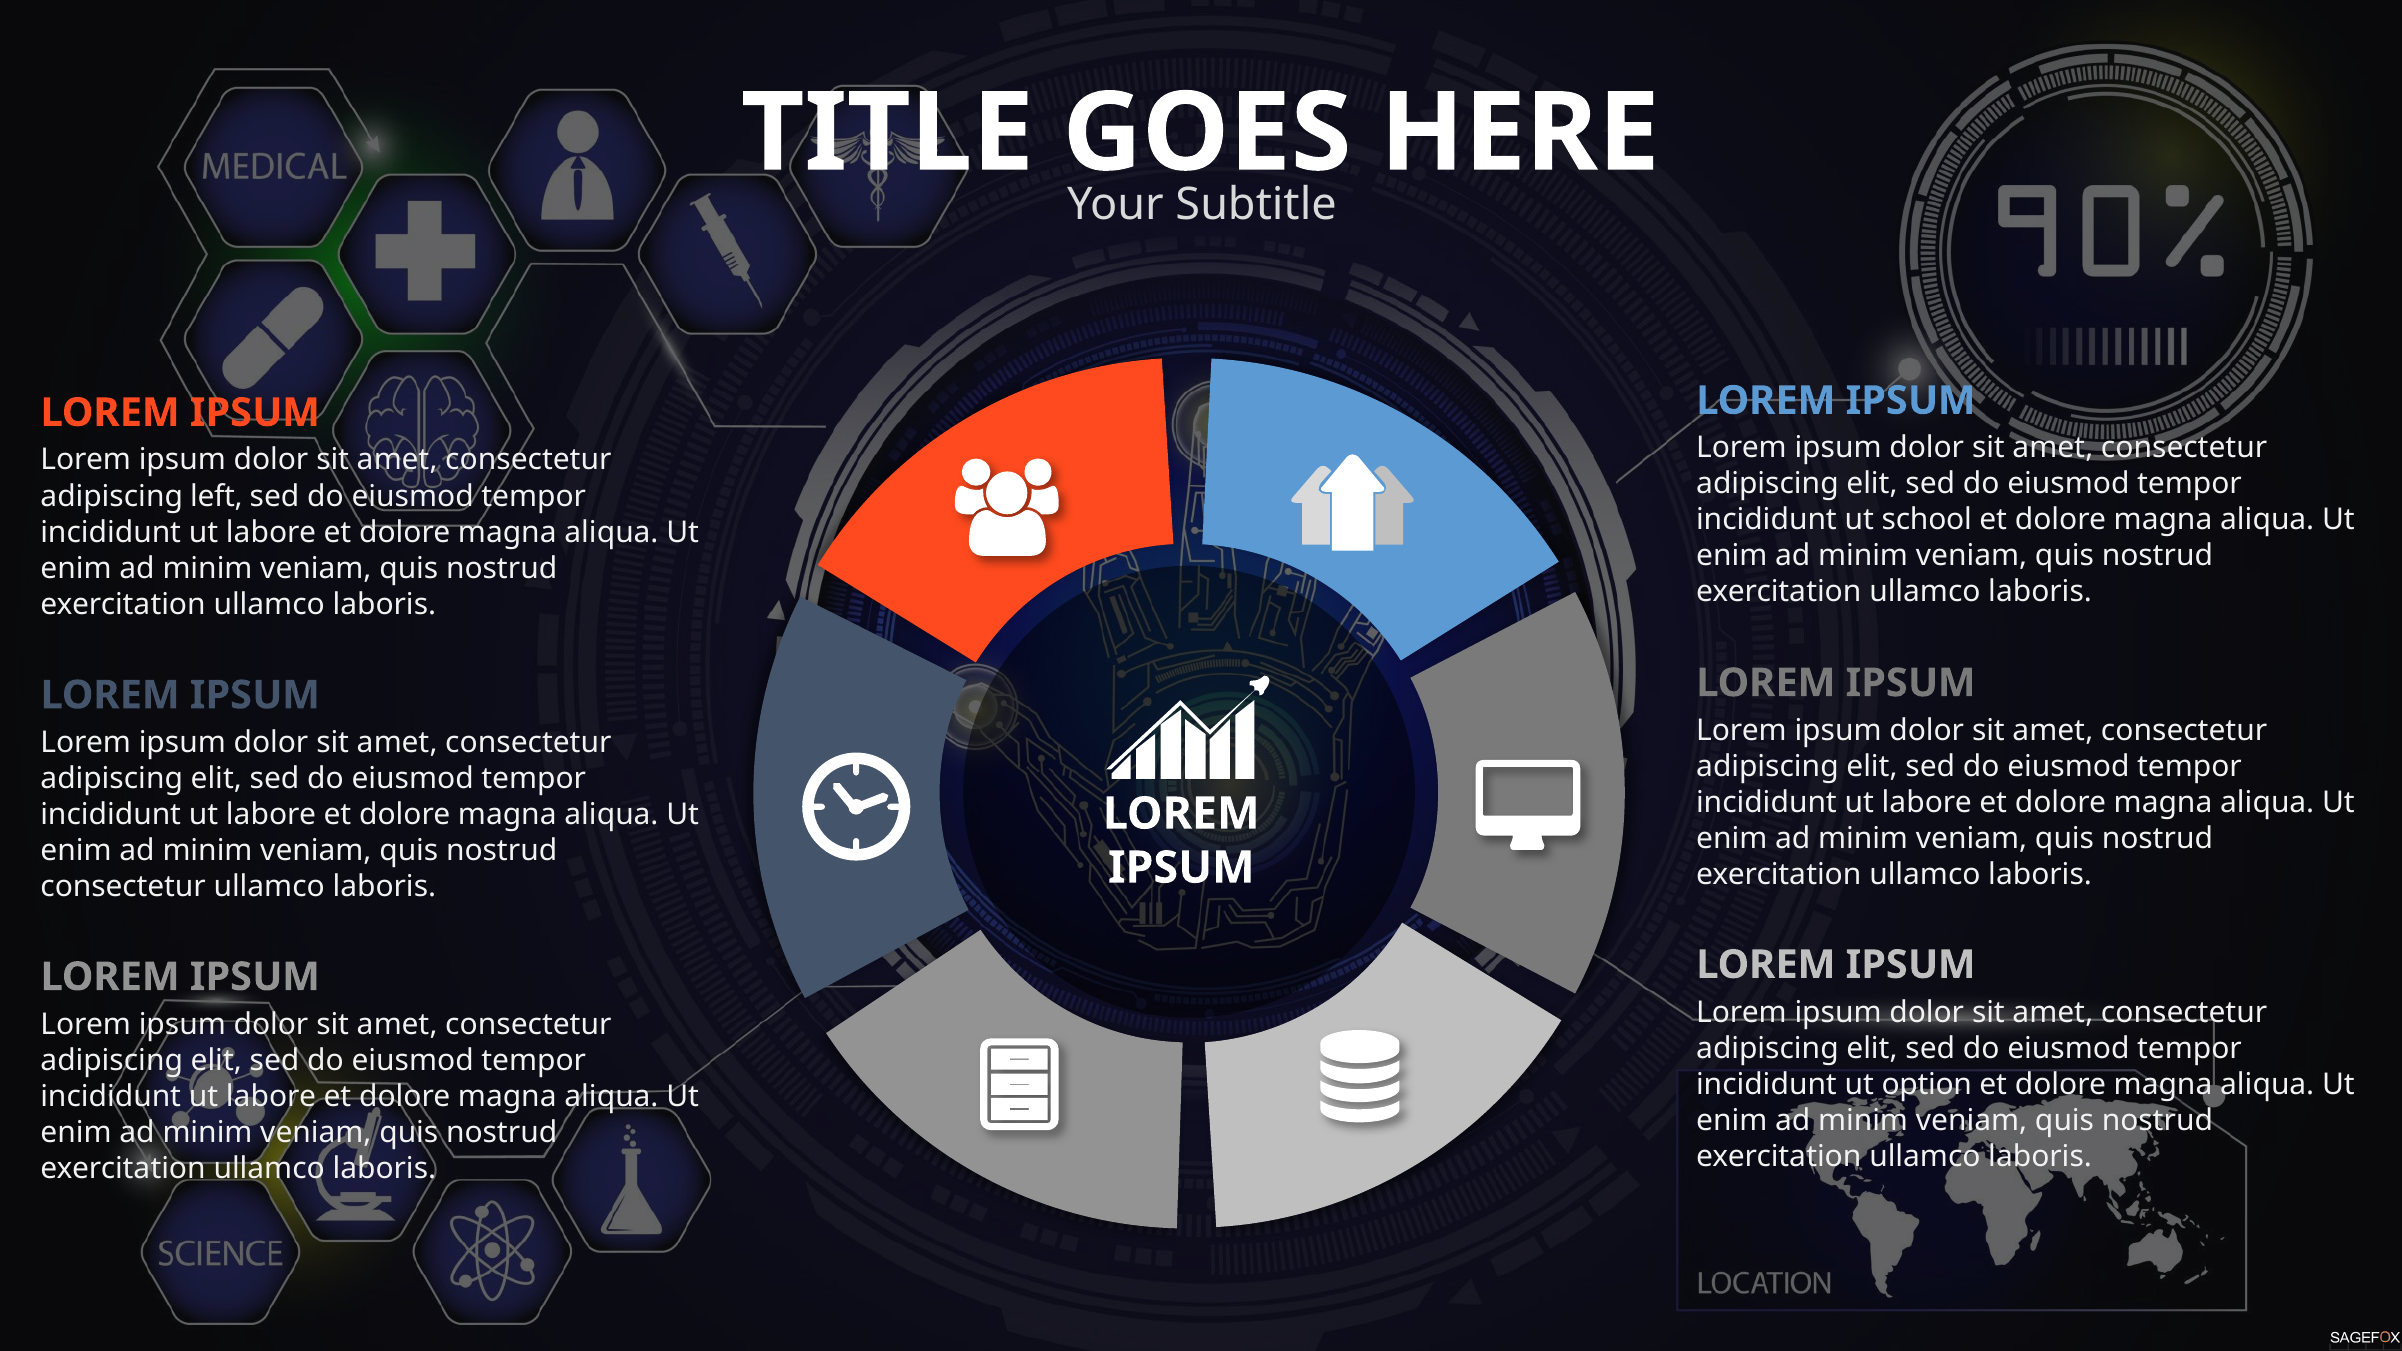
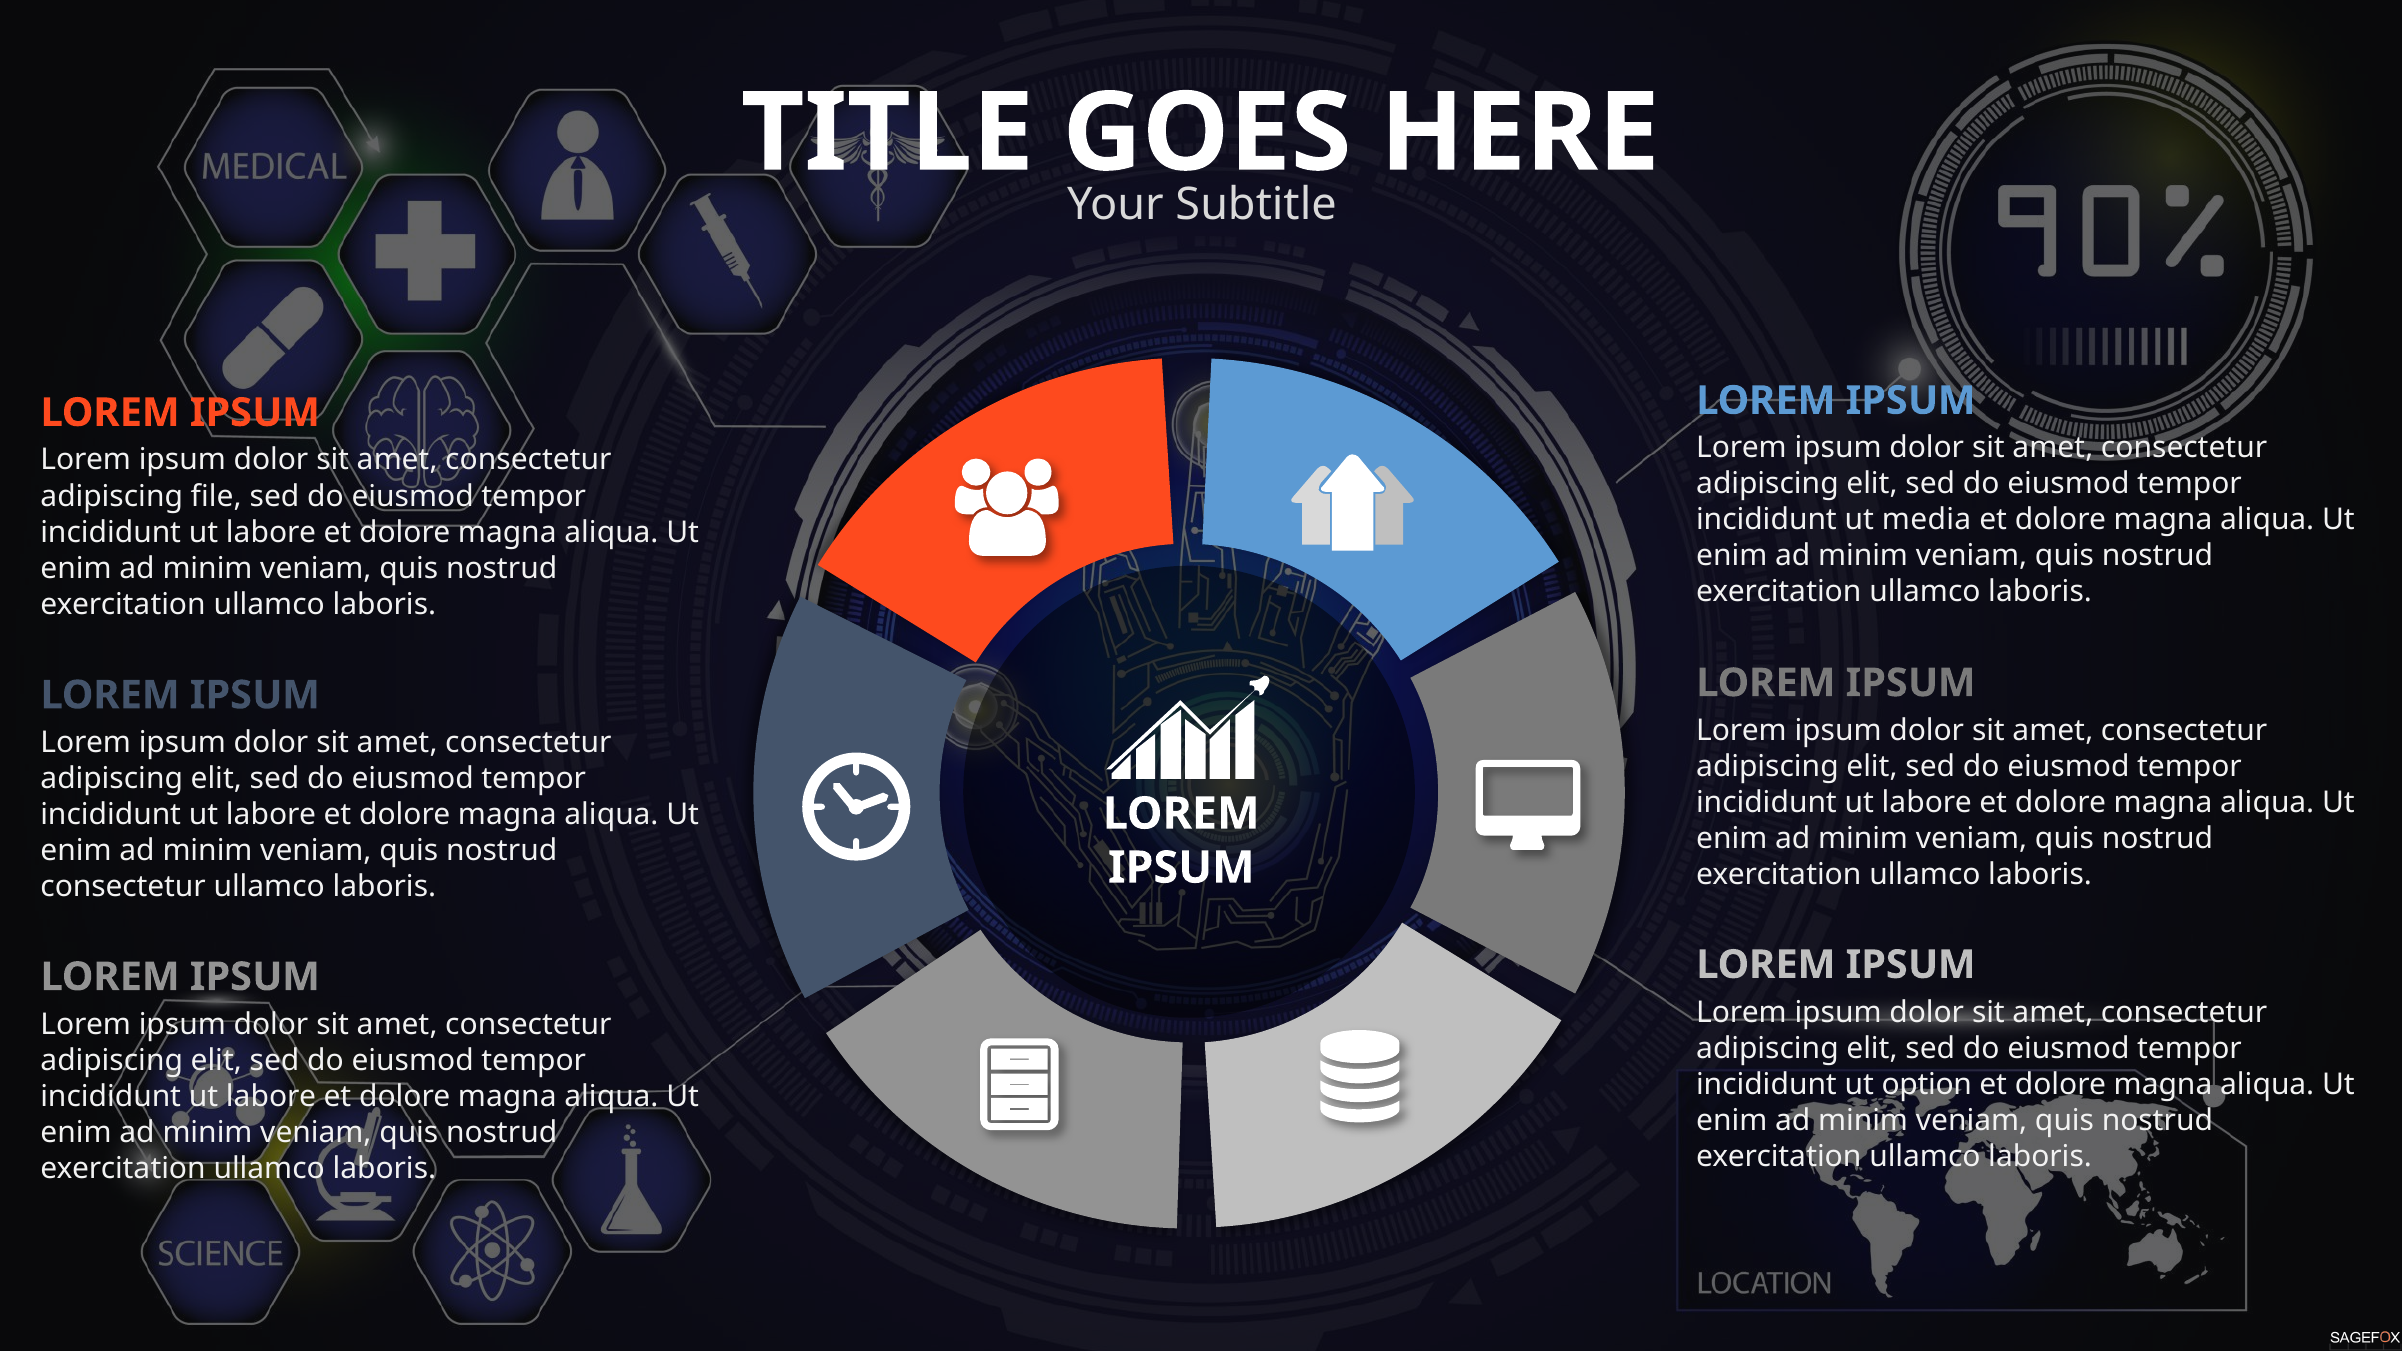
left: left -> file
school: school -> media
